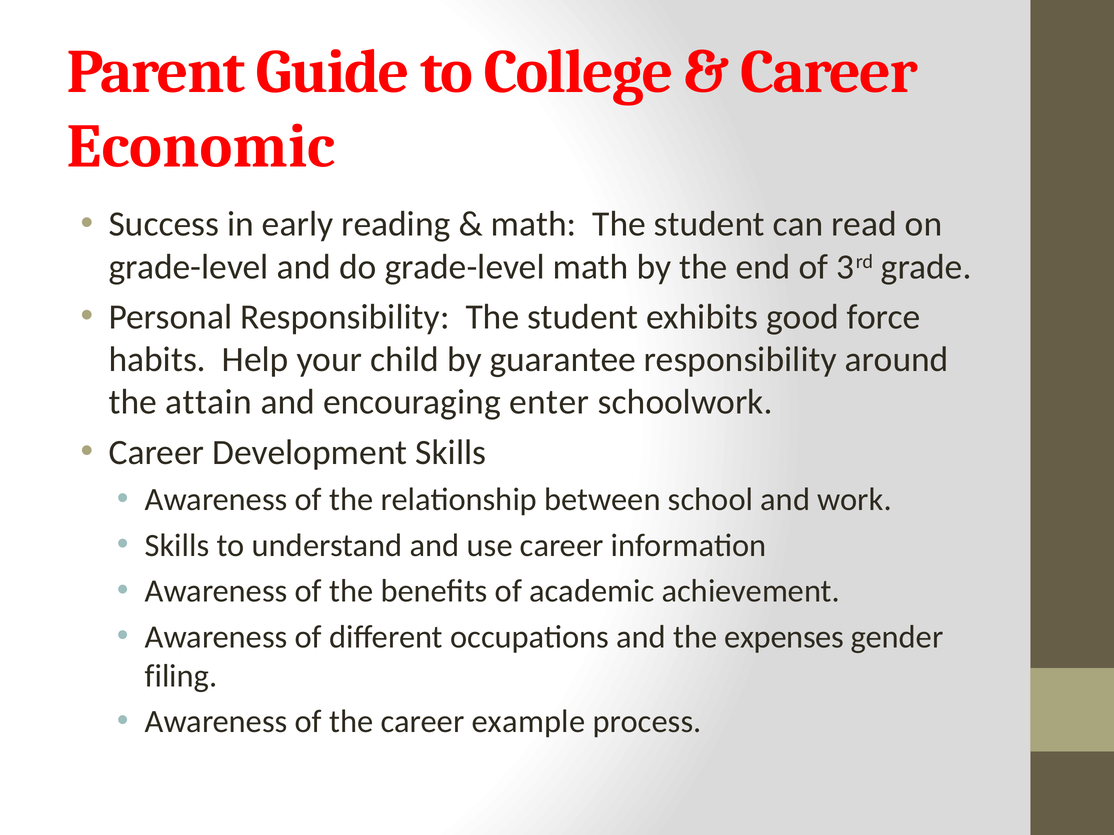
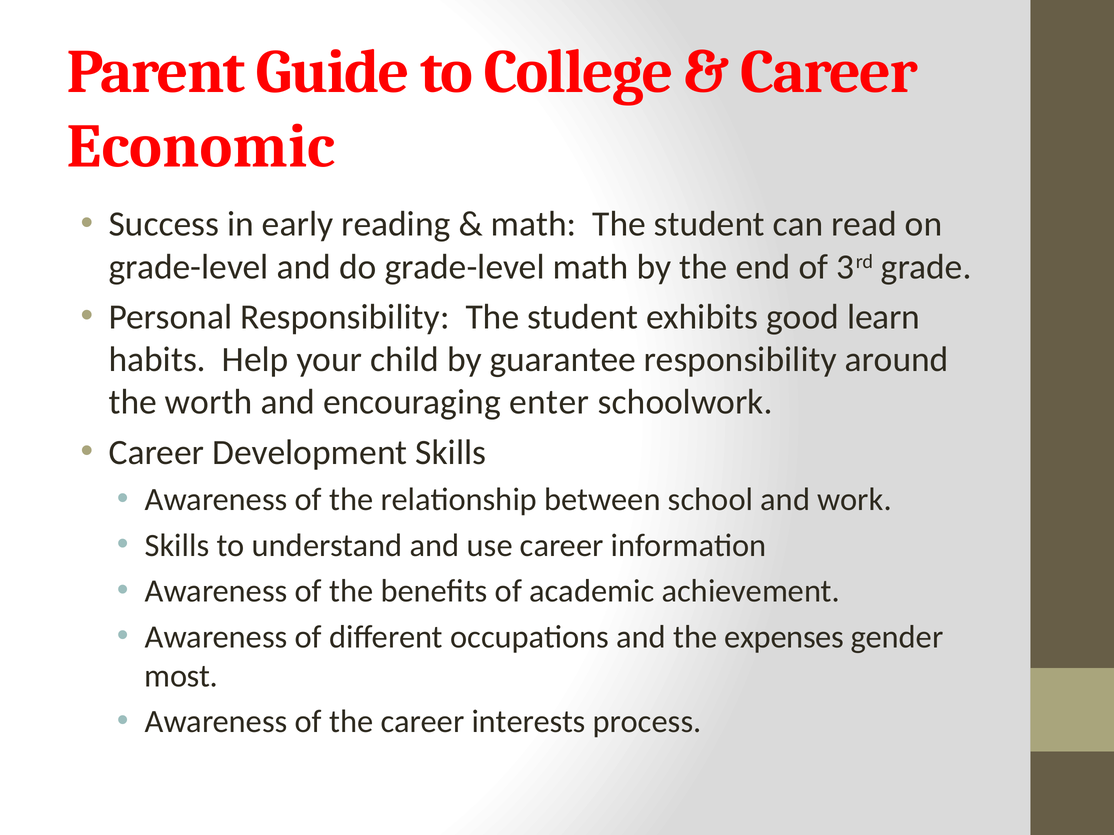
force: force -> learn
attain: attain -> worth
filing: filing -> most
example: example -> interests
